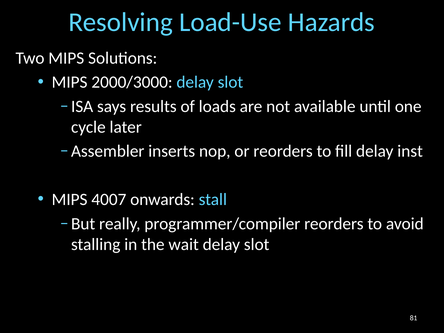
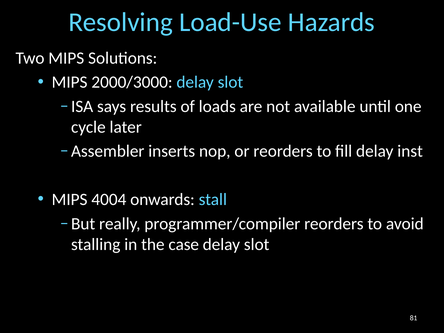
4007: 4007 -> 4004
wait: wait -> case
